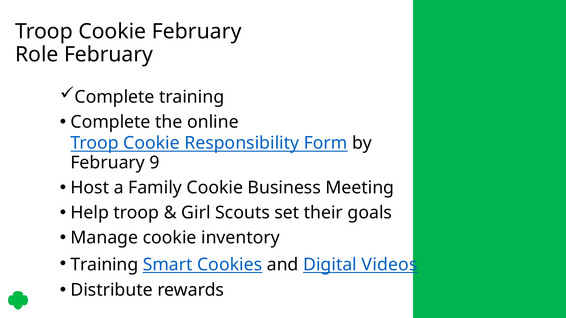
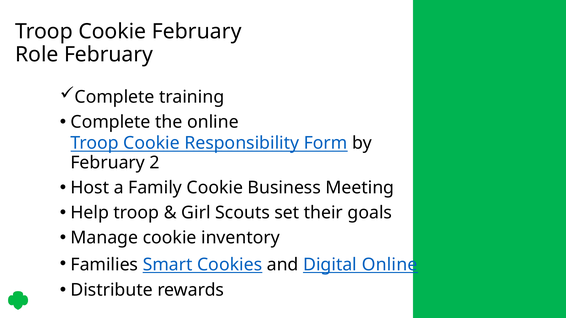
9: 9 -> 2
Training at (104, 265): Training -> Families
Digital Videos: Videos -> Online
